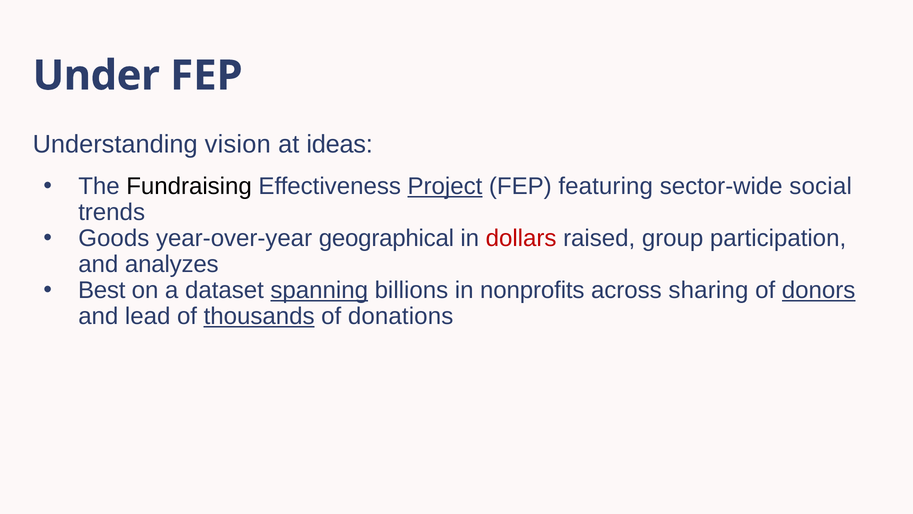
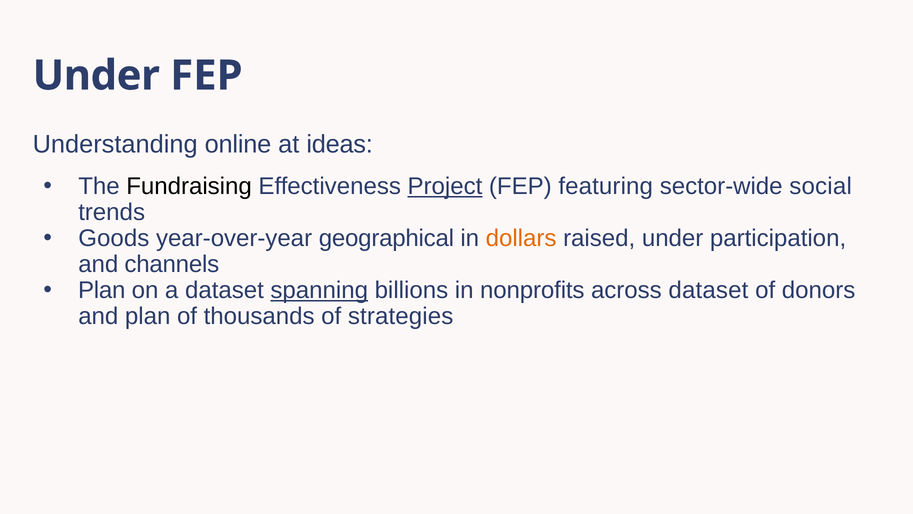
vision: vision -> online
dollars colour: red -> orange
raised group: group -> under
analyzes: analyzes -> channels
Best at (102, 290): Best -> Plan
across sharing: sharing -> dataset
donors underline: present -> none
and lead: lead -> plan
thousands underline: present -> none
donations: donations -> strategies
